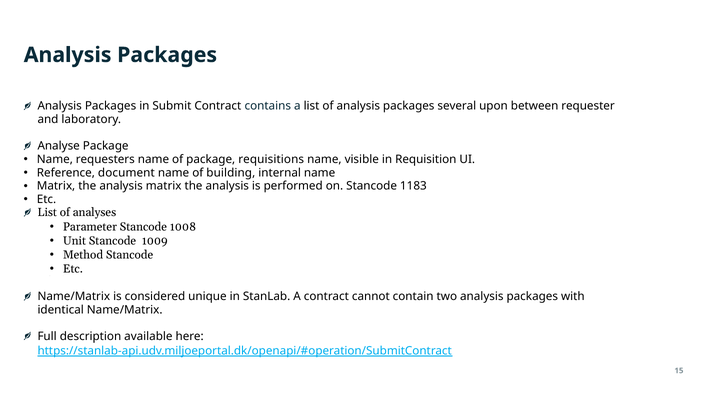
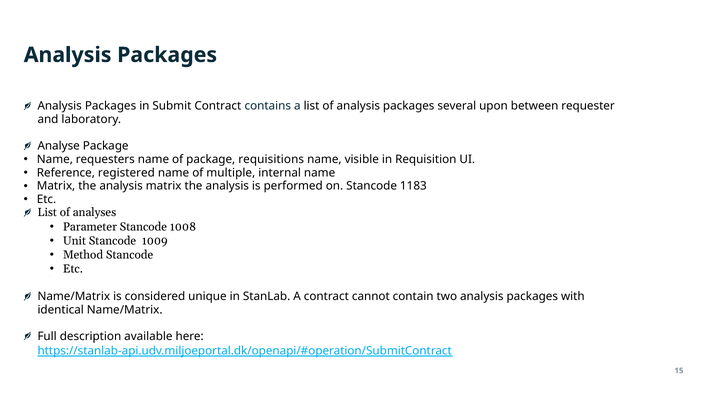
document: document -> registered
building: building -> multiple
